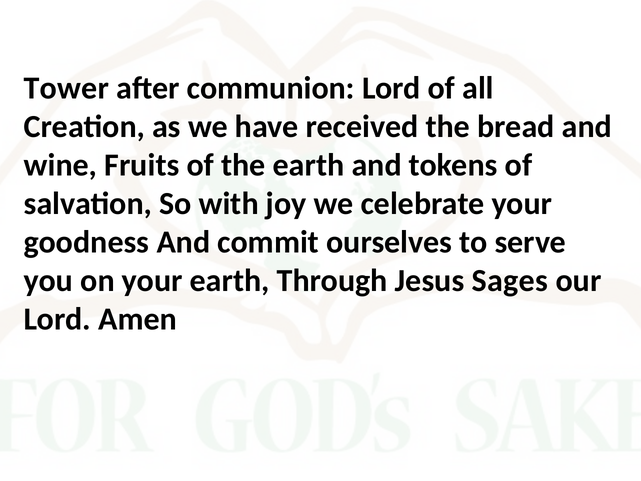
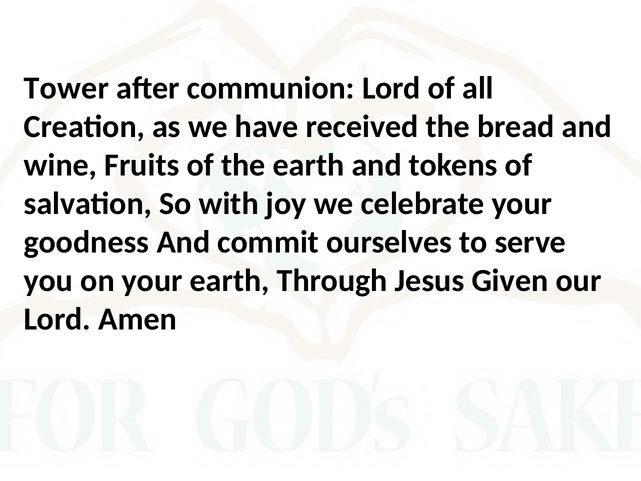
Sages: Sages -> Given
